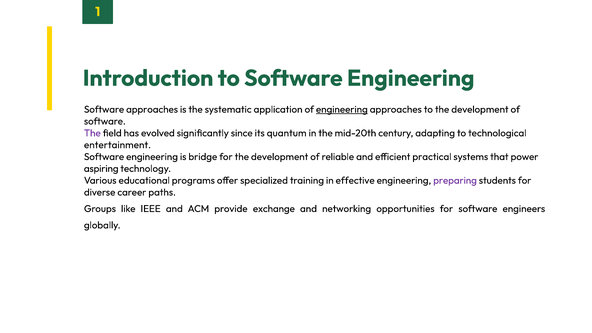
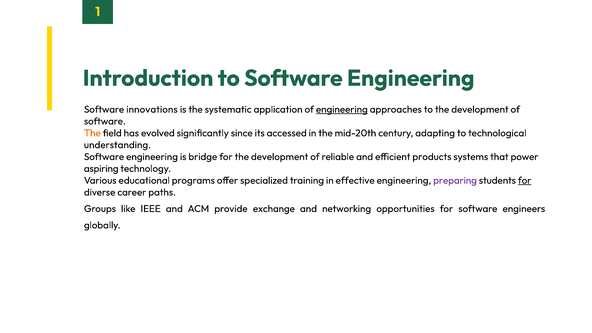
Software approaches: approaches -> innovations
The at (92, 133) colour: purple -> orange
quantum: quantum -> accessed
entertainment: entertainment -> understanding
practical: practical -> products
for at (525, 180) underline: none -> present
